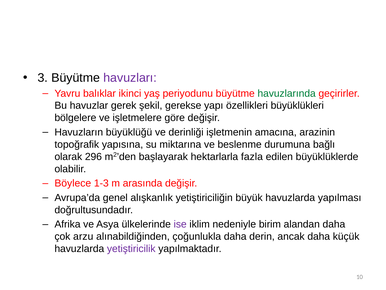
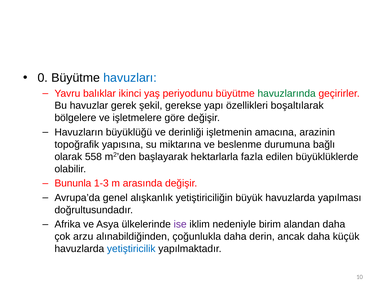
3: 3 -> 0
havuzları colour: purple -> blue
büyüklükleri: büyüklükleri -> boşaltılarak
296: 296 -> 558
Böylece: Böylece -> Bununla
yetiştiricilik colour: purple -> blue
